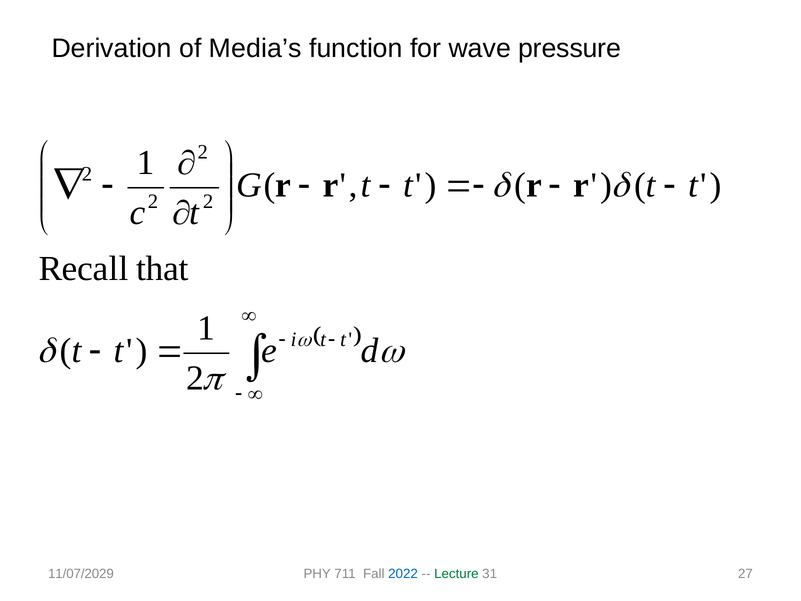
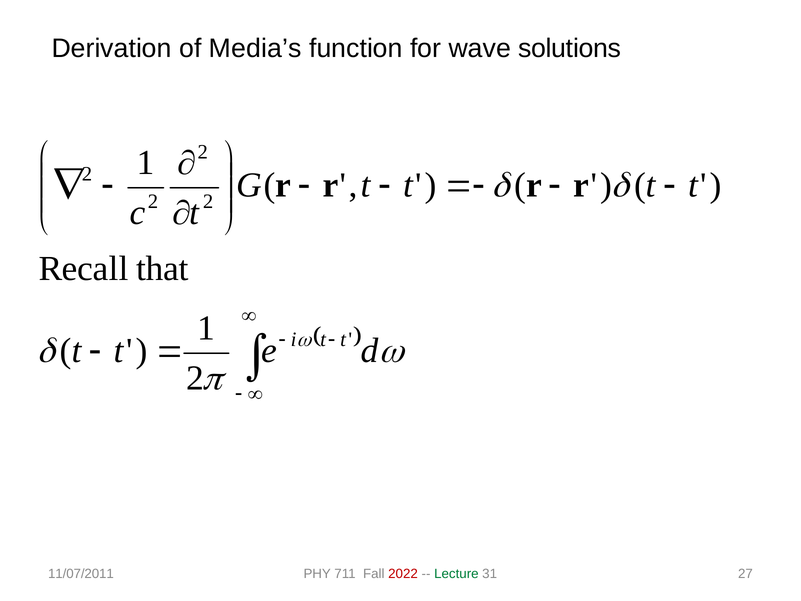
pressure: pressure -> solutions
11/07/2029: 11/07/2029 -> 11/07/2011
2022 colour: blue -> red
